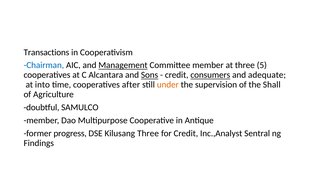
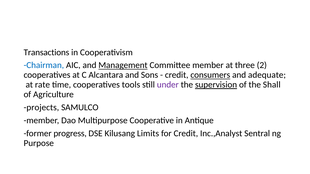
5: 5 -> 2
Sons underline: present -> none
into: into -> rate
after: after -> tools
under colour: orange -> purple
supervision underline: none -> present
doubtful: doubtful -> projects
Kilusang Three: Three -> Limits
Findings: Findings -> Purpose
